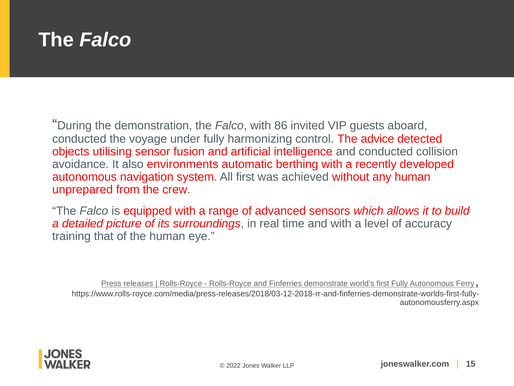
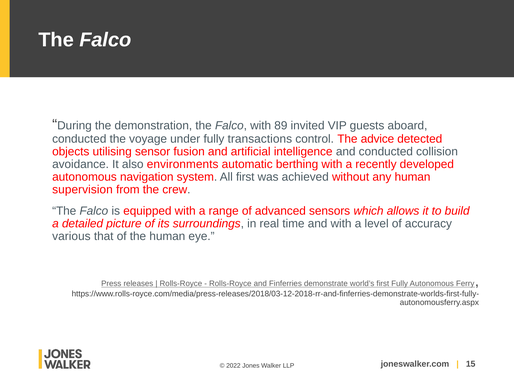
86: 86 -> 89
harmonizing: harmonizing -> transactions
unprepared: unprepared -> supervision
training: training -> various
